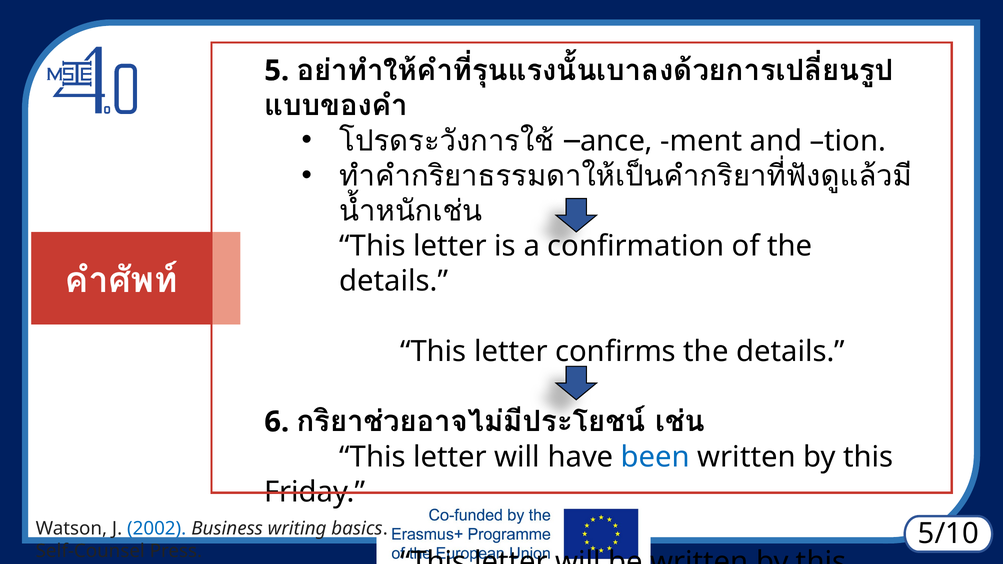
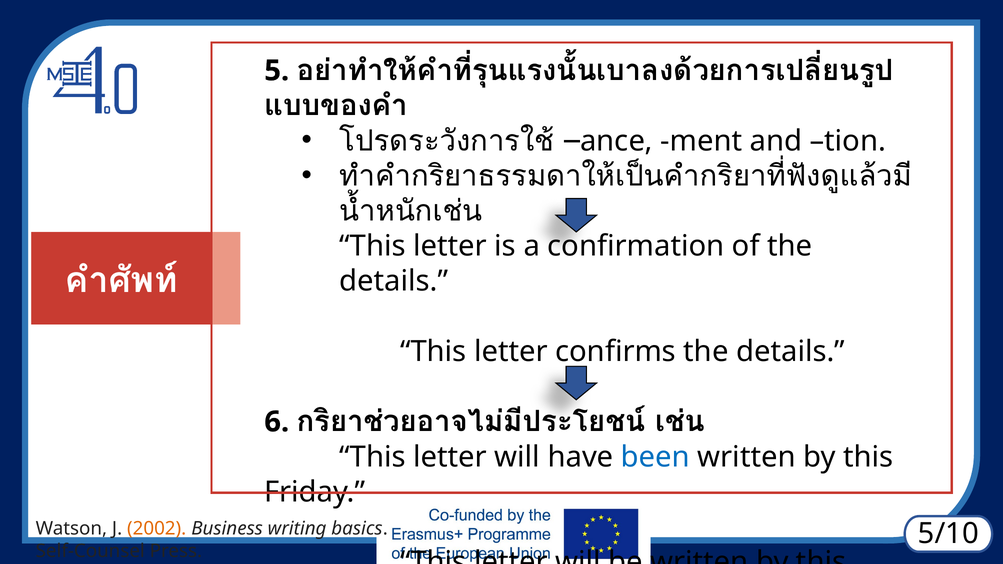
2002 colour: blue -> orange
